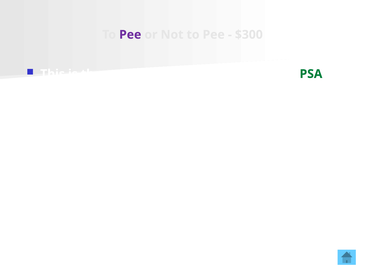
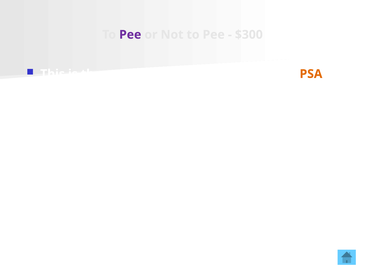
PSA colour: green -> orange
